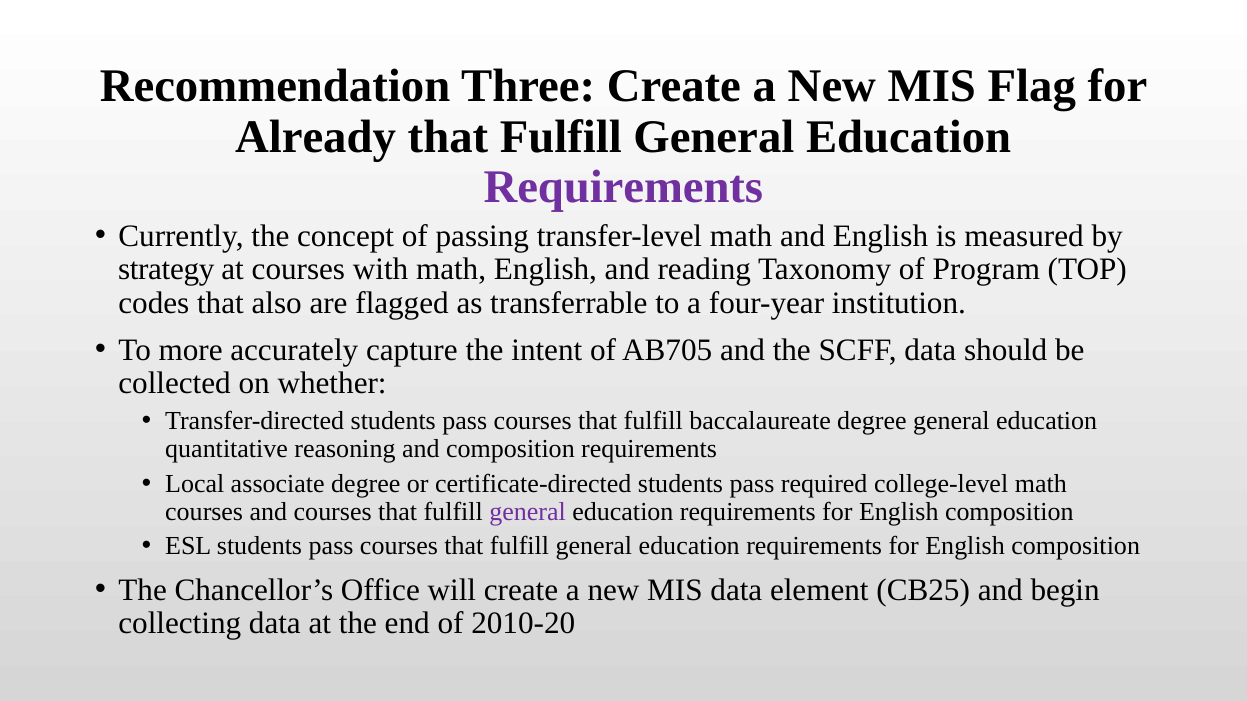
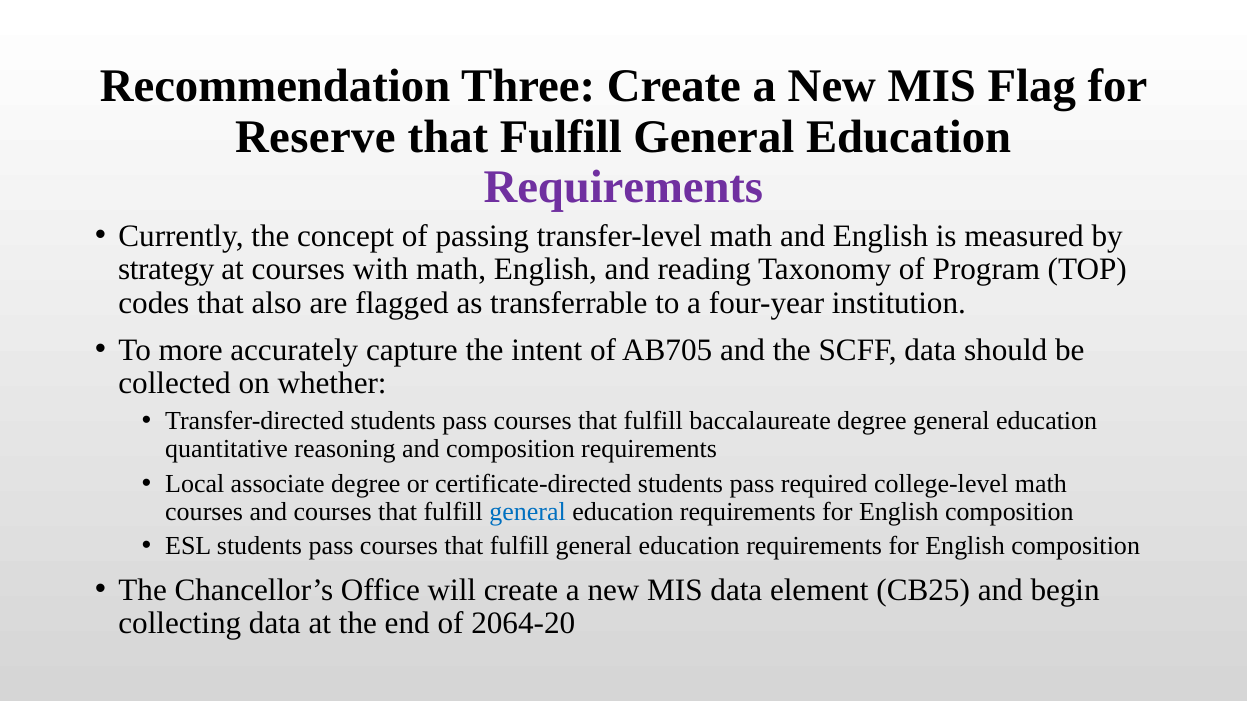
Already: Already -> Reserve
general at (528, 512) colour: purple -> blue
2010-20: 2010-20 -> 2064-20
